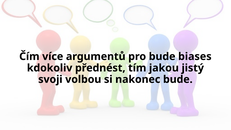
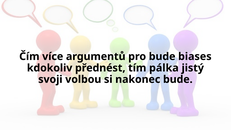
jakou: jakou -> pálka
